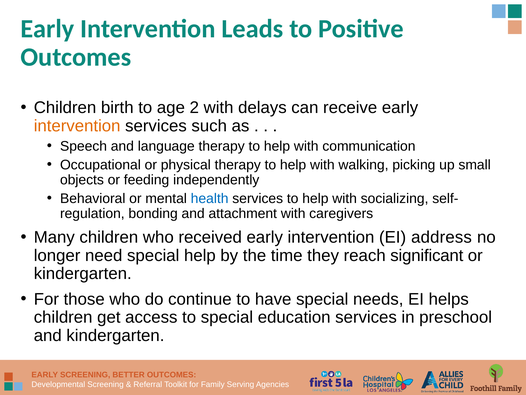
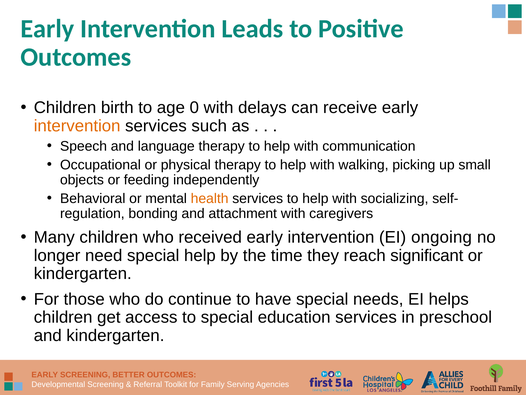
2: 2 -> 0
health colour: blue -> orange
address: address -> ongoing
